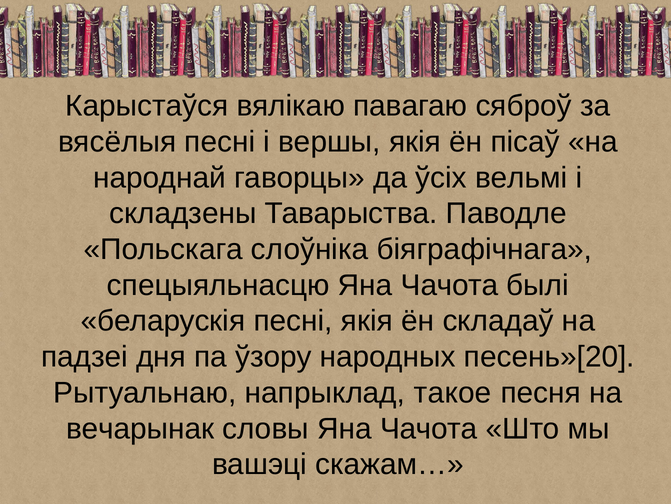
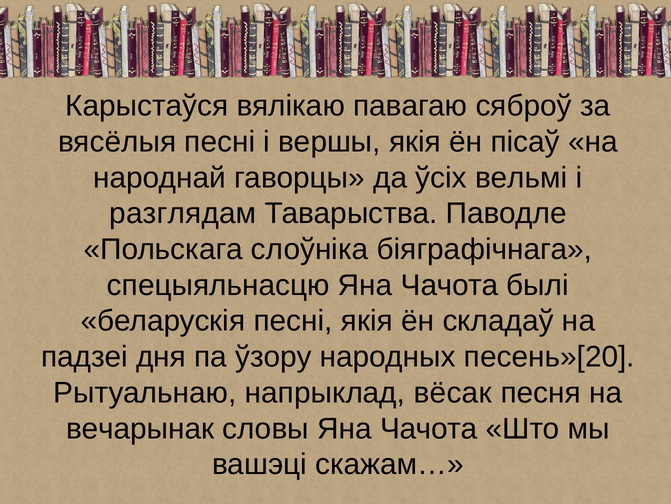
складзены: складзены -> разглядам
такое: такое -> вёсак
